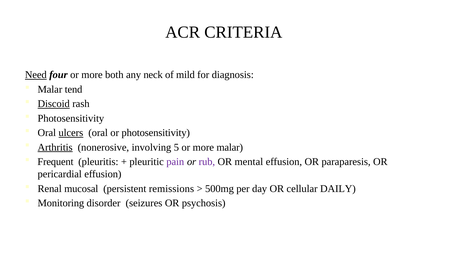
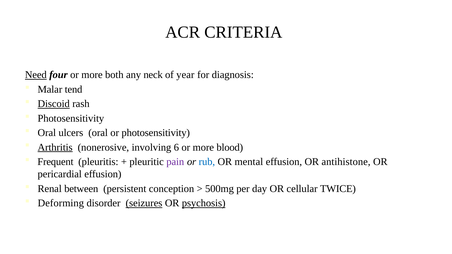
mild: mild -> year
ulcers underline: present -> none
5: 5 -> 6
more malar: malar -> blood
rub colour: purple -> blue
paraparesis: paraparesis -> antihistone
mucosal: mucosal -> between
remissions: remissions -> conception
DAILY: DAILY -> TWICE
Monitoring: Monitoring -> Deforming
seizures underline: none -> present
psychosis underline: none -> present
